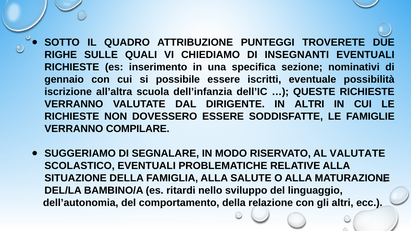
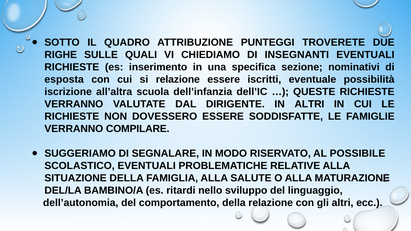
gennaio: gennaio -> esposta
si possibile: possibile -> relazione
AL VALUTATE: VALUTATE -> POSSIBILE
